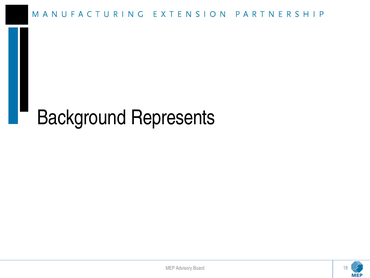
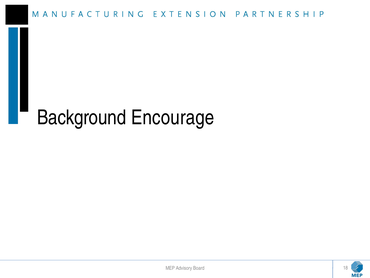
Represents: Represents -> Encourage
